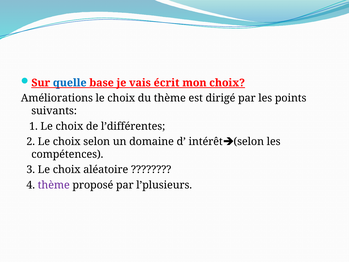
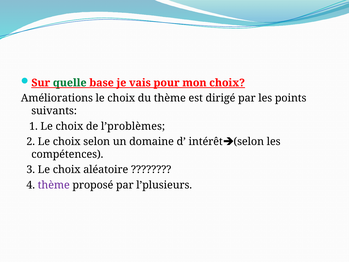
quelle colour: blue -> green
écrit: écrit -> pour
l’différentes: l’différentes -> l’problèmes
